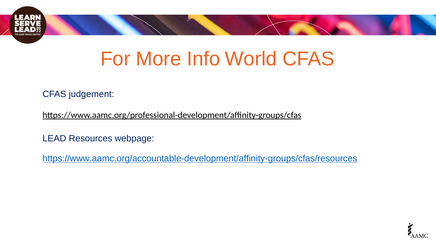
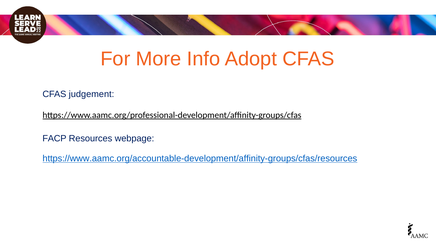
World: World -> Adopt
LEAD: LEAD -> FACP
